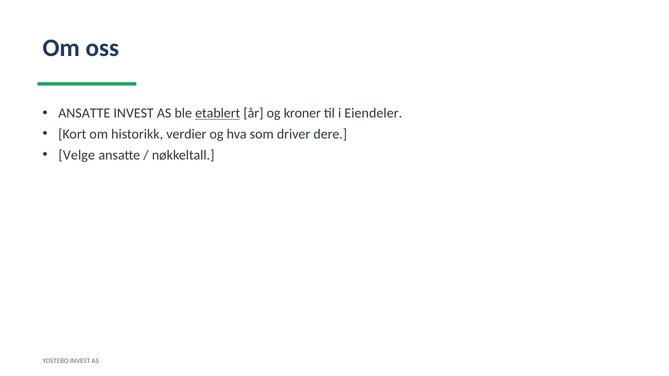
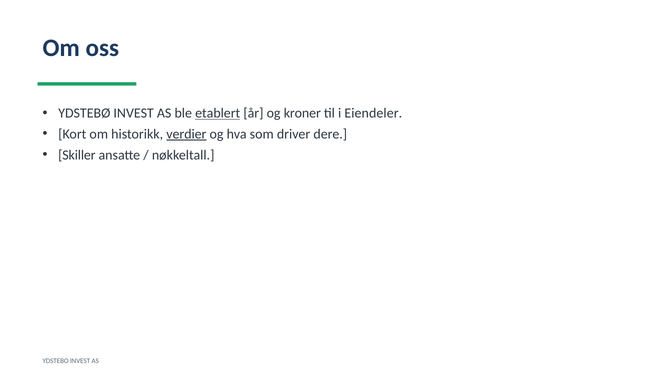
ANSATTE at (84, 113): ANSATTE -> YDSTEBØ
verdier underline: none -> present
Velge: Velge -> Skiller
